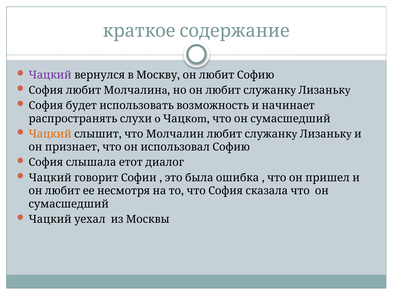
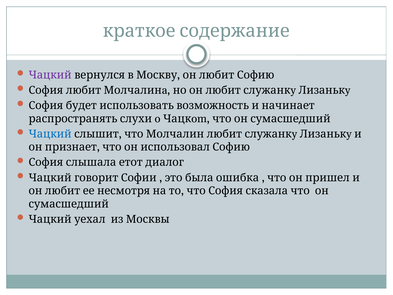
Чацкий at (50, 134) colour: orange -> blue
